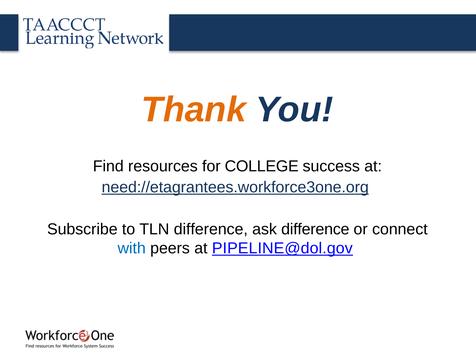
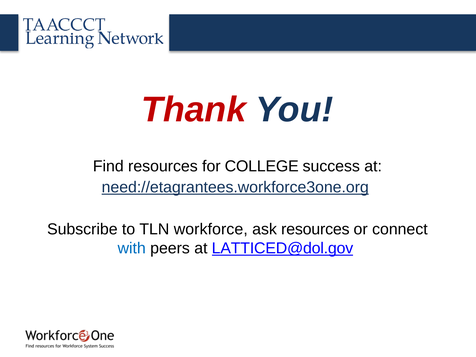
Thank colour: orange -> red
TLN difference: difference -> workforce
ask difference: difference -> resources
PIPELINE@dol.gov: PIPELINE@dol.gov -> LATTICED@dol.gov
